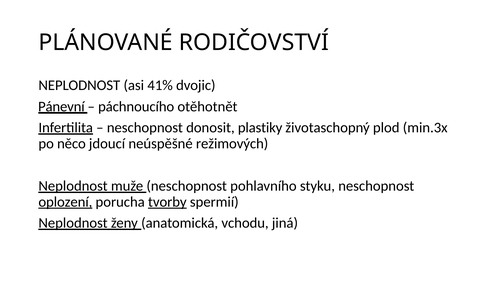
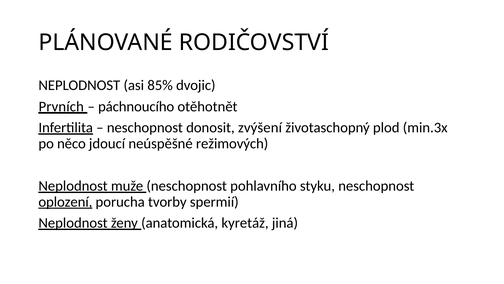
41%: 41% -> 85%
Pánevní: Pánevní -> Prvních
plastiky: plastiky -> zvýšení
tvorby underline: present -> none
vchodu: vchodu -> kyretáž
